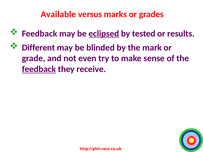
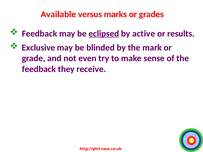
tested: tested -> active
Different: Different -> Exclusive
feedback at (39, 69) underline: present -> none
